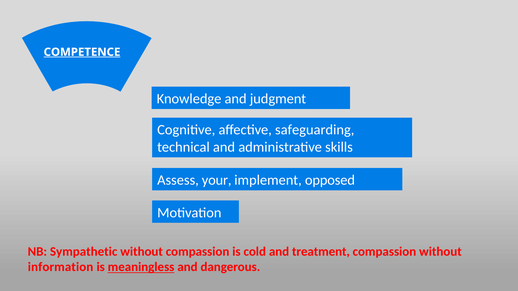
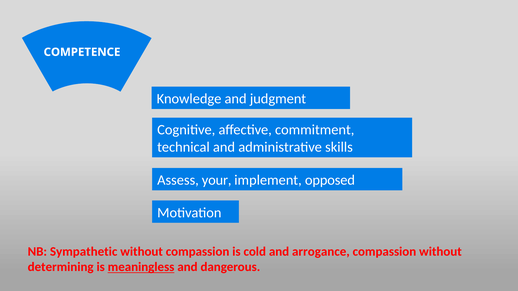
COMPETENCE underline: present -> none
safeguarding: safeguarding -> commitment
treatment: treatment -> arrogance
information: information -> determining
